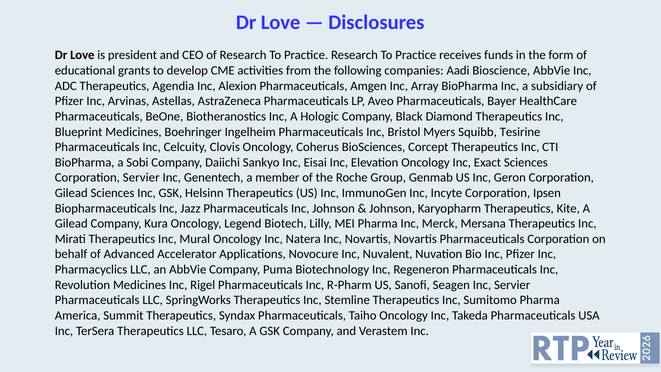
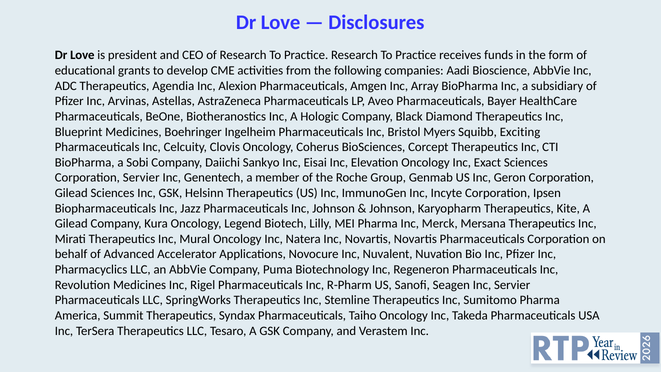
Tesirine: Tesirine -> Exciting
